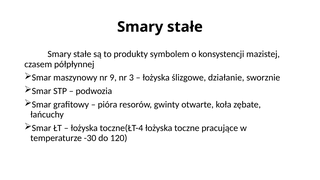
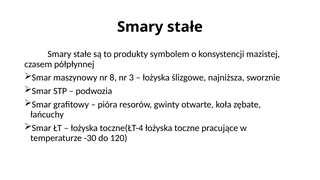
9: 9 -> 8
działanie: działanie -> najniższa
